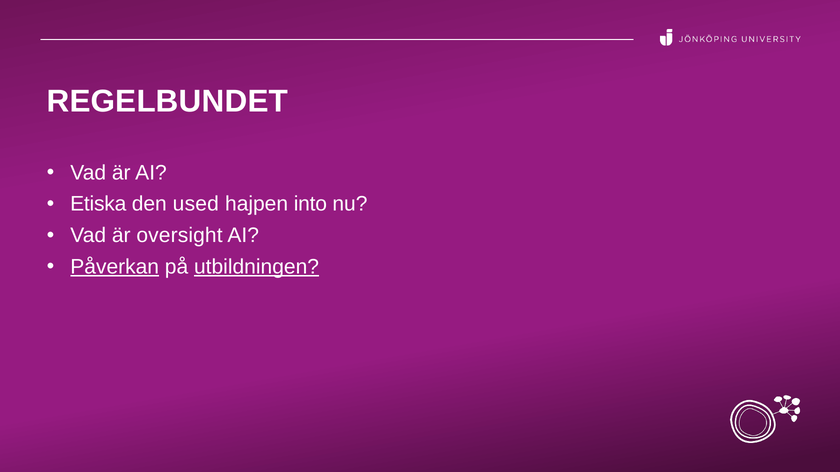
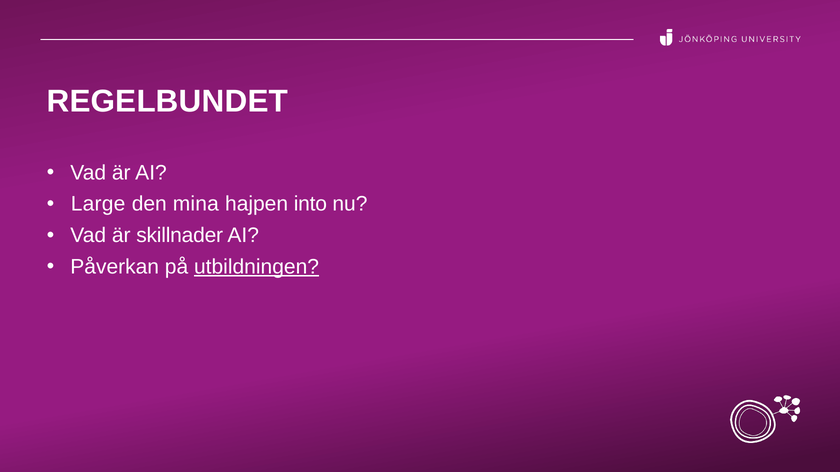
Etiska: Etiska -> Large
used: used -> mina
oversight: oversight -> skillnader
Påverkan underline: present -> none
